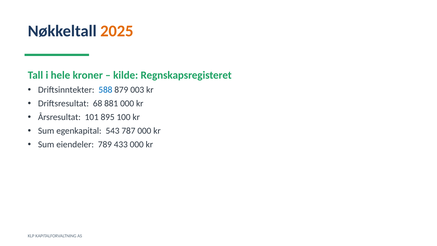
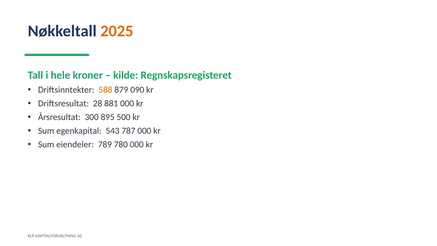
588 colour: blue -> orange
003: 003 -> 090
68: 68 -> 28
101: 101 -> 300
100: 100 -> 500
433: 433 -> 780
